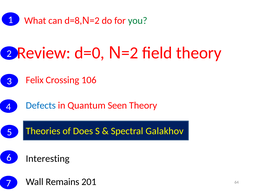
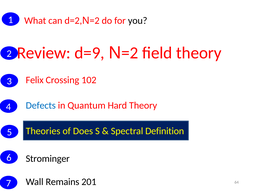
d=8: d=8 -> d=2
you colour: green -> black
d=0: d=0 -> d=9
106: 106 -> 102
Seen: Seen -> Hard
Galakhov: Galakhov -> Definition
Interesting: Interesting -> Strominger
